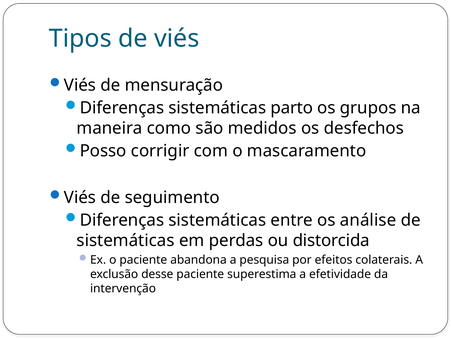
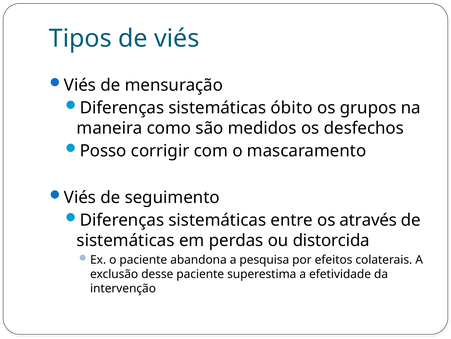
parto: parto -> óbito
análise: análise -> através
